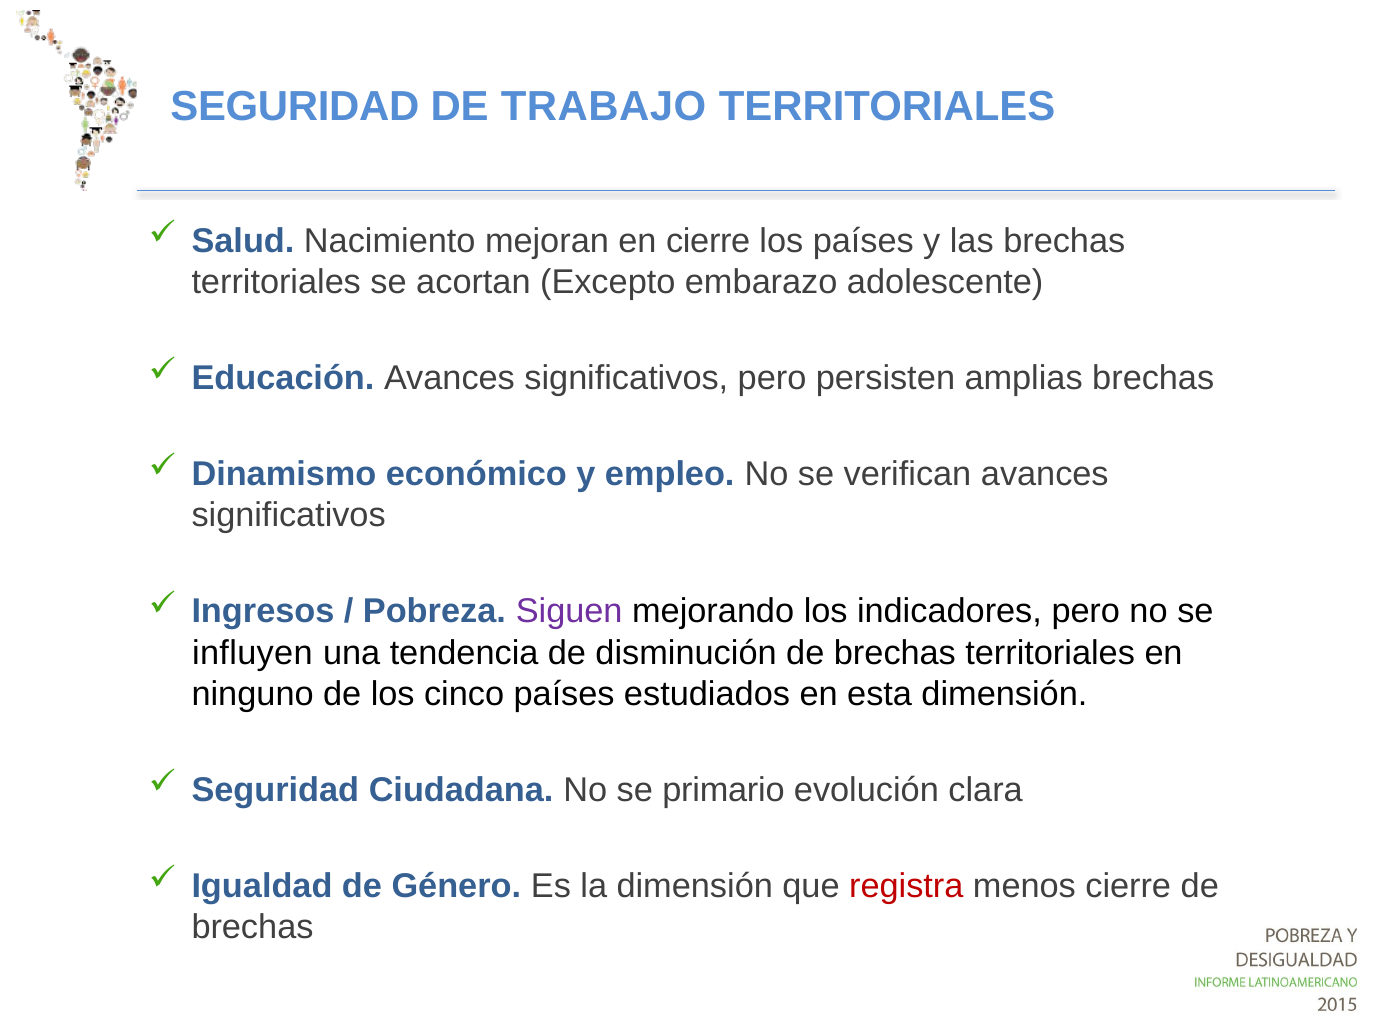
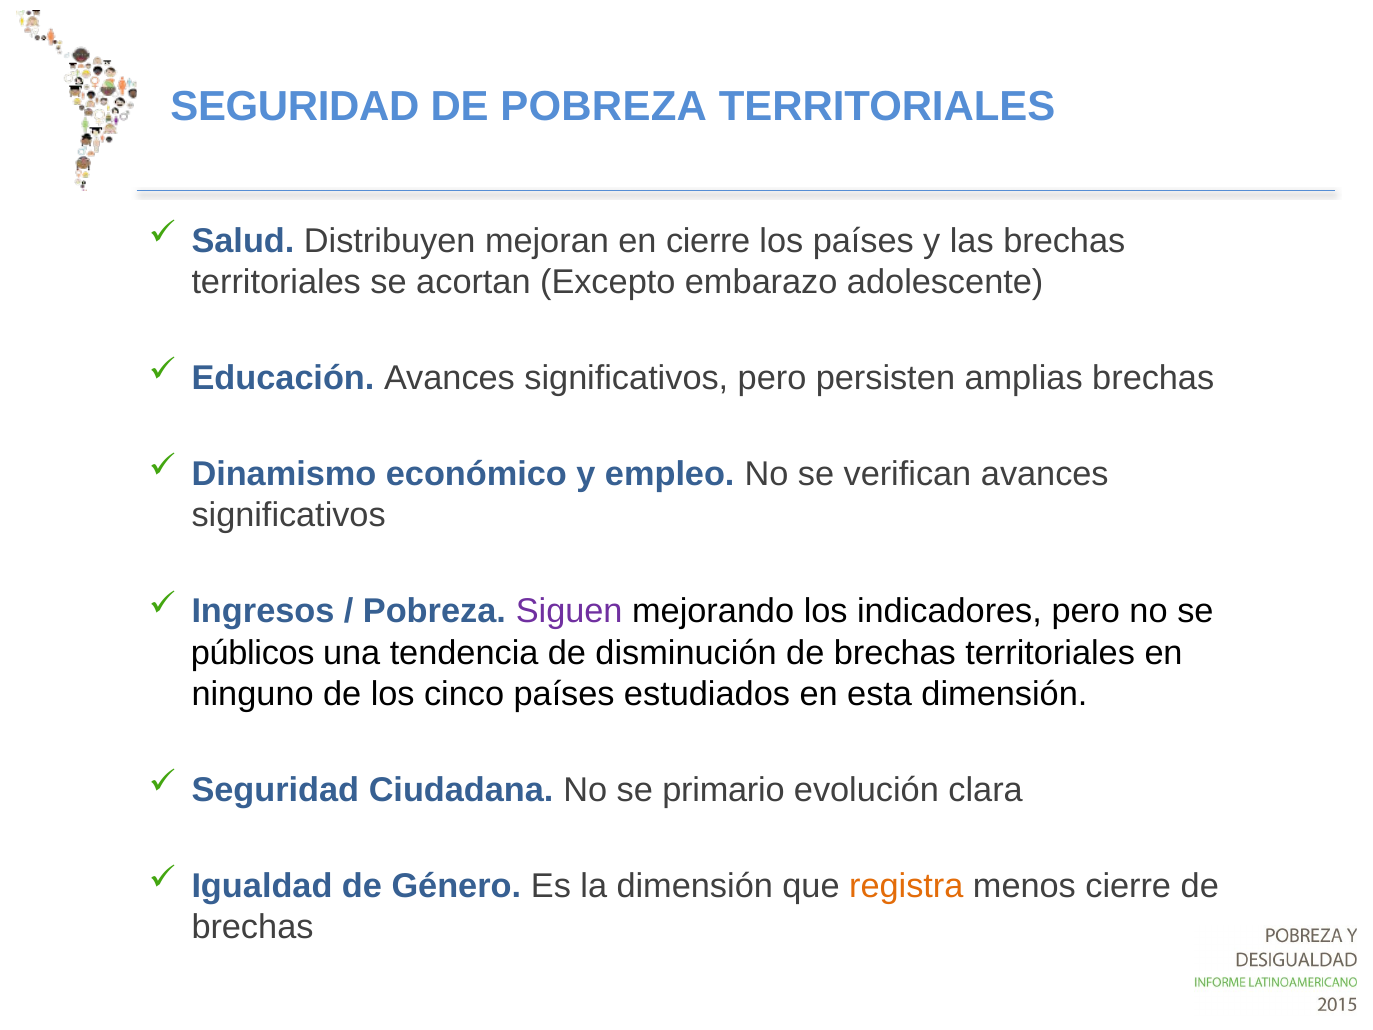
DE TRABAJO: TRABAJO -> POBREZA
Nacimiento: Nacimiento -> Distribuyen
influyen: influyen -> públicos
registra colour: red -> orange
